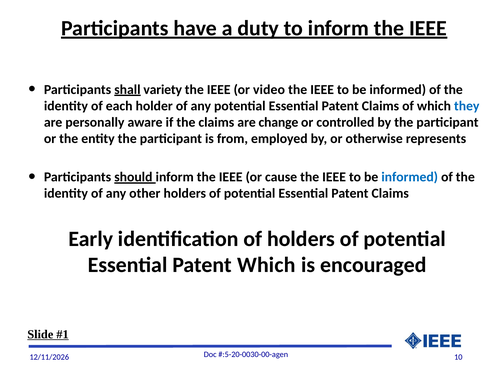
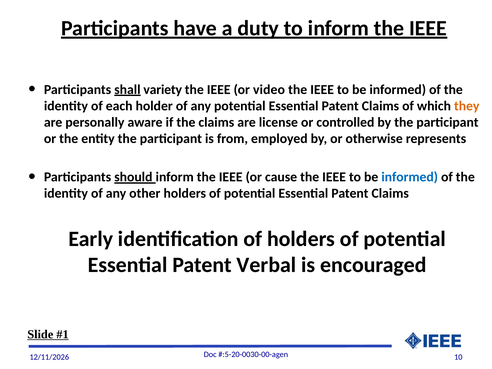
they colour: blue -> orange
change: change -> license
Patent Which: Which -> Verbal
